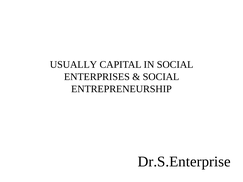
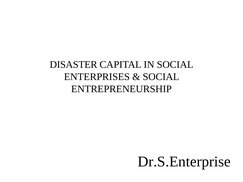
USUALLY: USUALLY -> DISASTER
